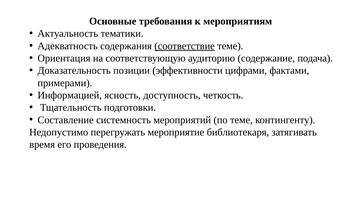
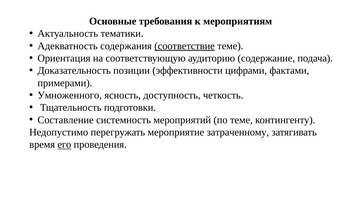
Информацией: Информацией -> Умноженного
библиотекаря: библиотекаря -> затраченному
его underline: none -> present
